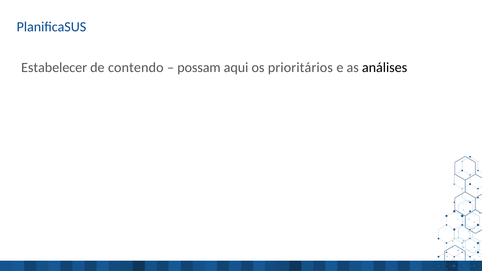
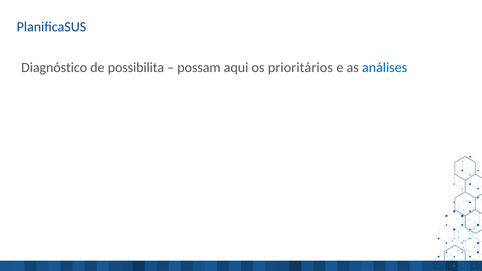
Estabelecer: Estabelecer -> Diagnóstico
contendo: contendo -> possibilita
análises colour: black -> blue
